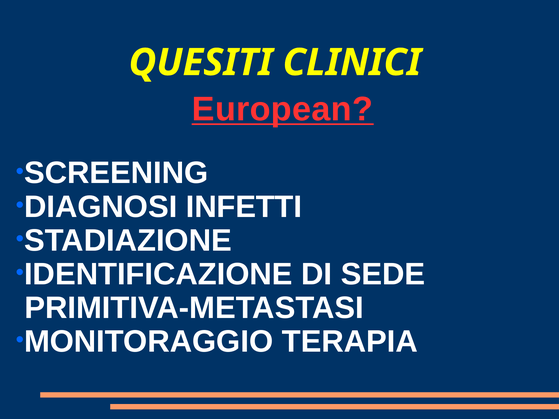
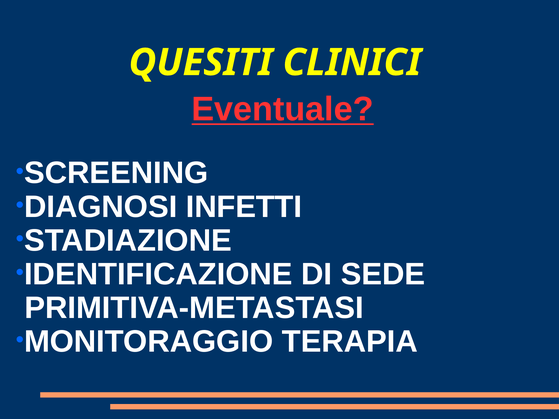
European: European -> Eventuale
